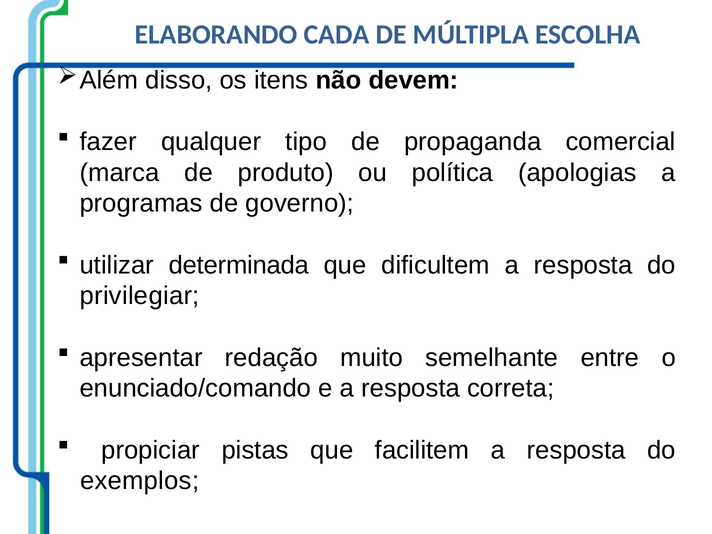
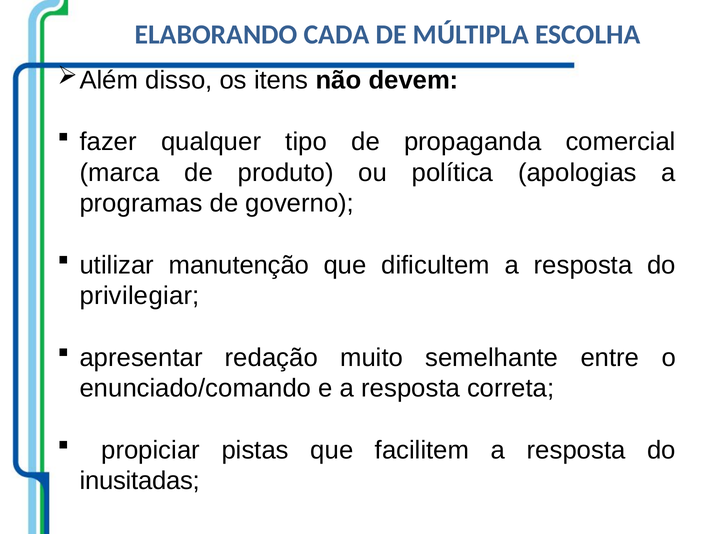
determinada: determinada -> manutenção
exemplos: exemplos -> inusitadas
